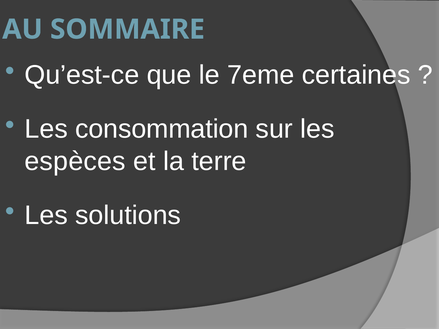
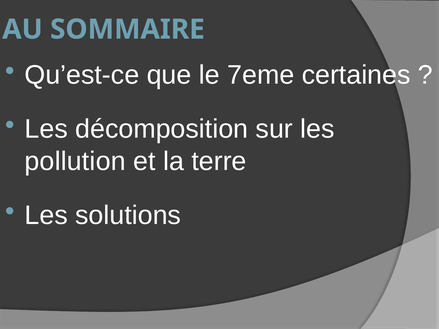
consommation: consommation -> décomposition
espèces: espèces -> pollution
